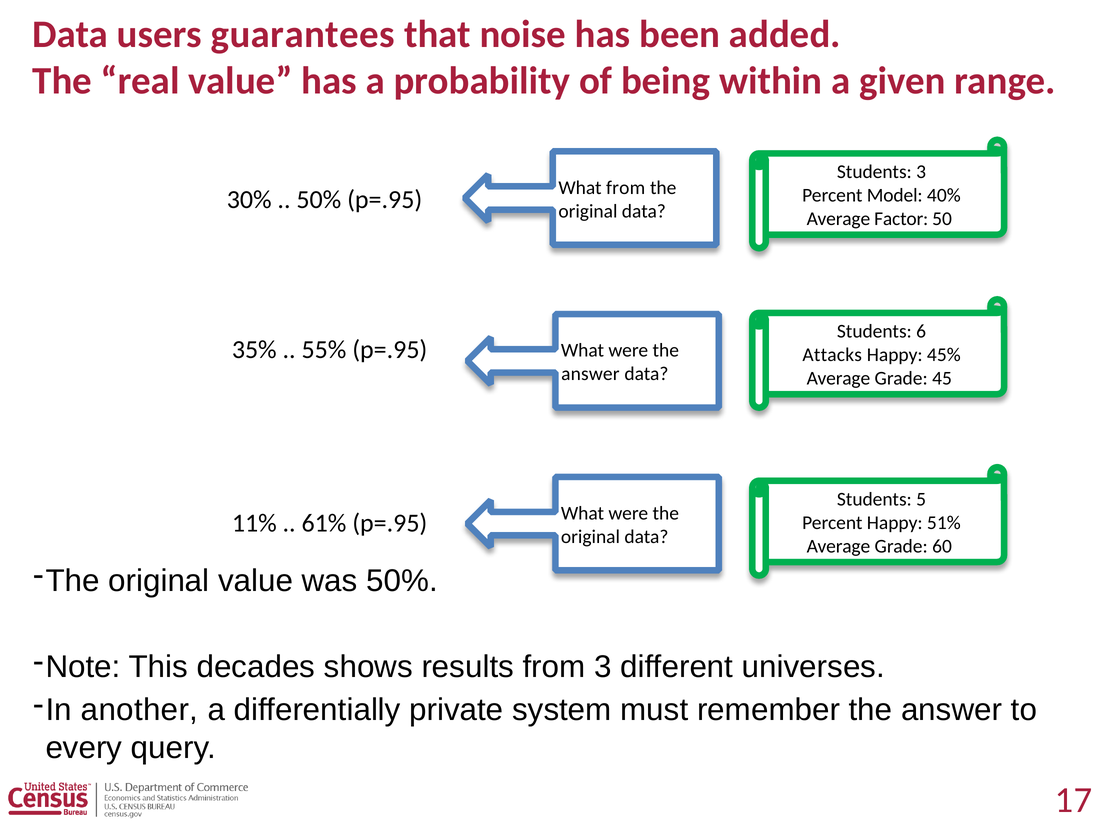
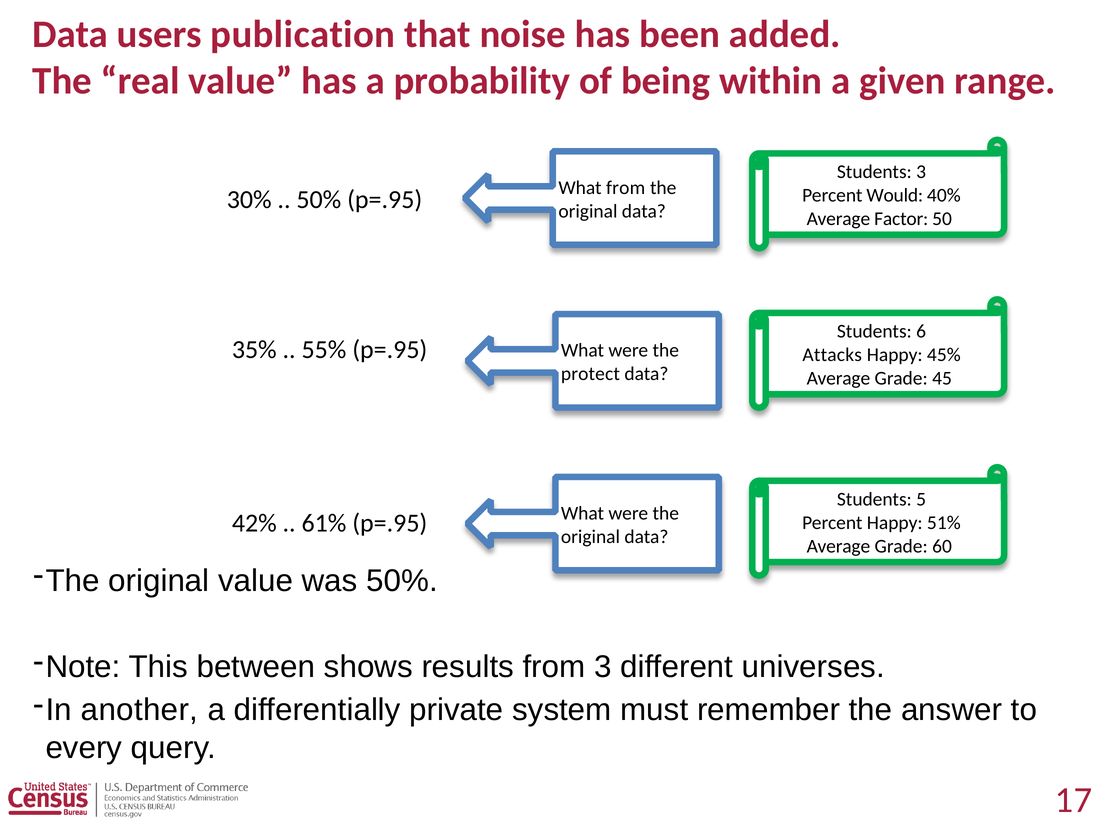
guarantees: guarantees -> publication
Model: Model -> Would
answer at (590, 374): answer -> protect
11%: 11% -> 42%
decades: decades -> between
